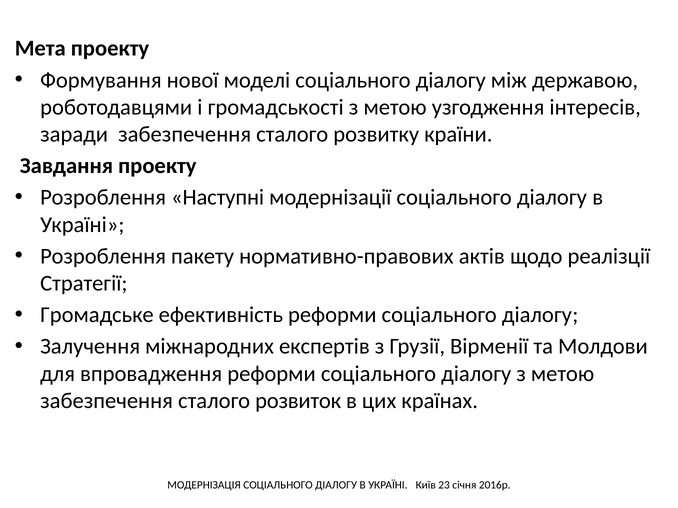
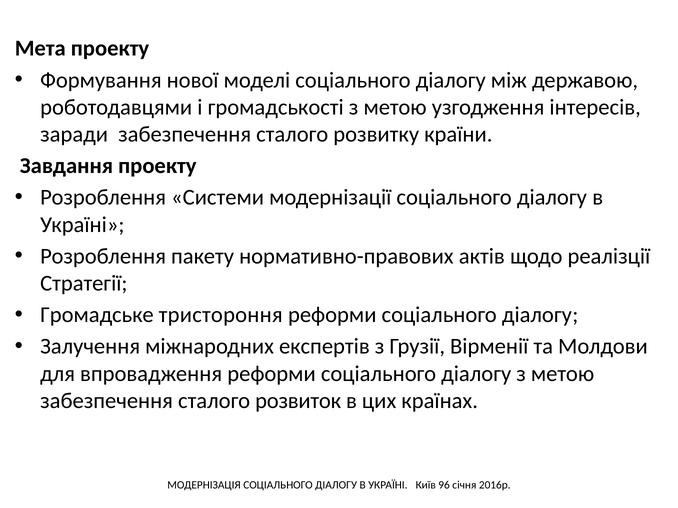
Наступні: Наступні -> Системи
ефективність: ефективність -> тристороння
23: 23 -> 96
